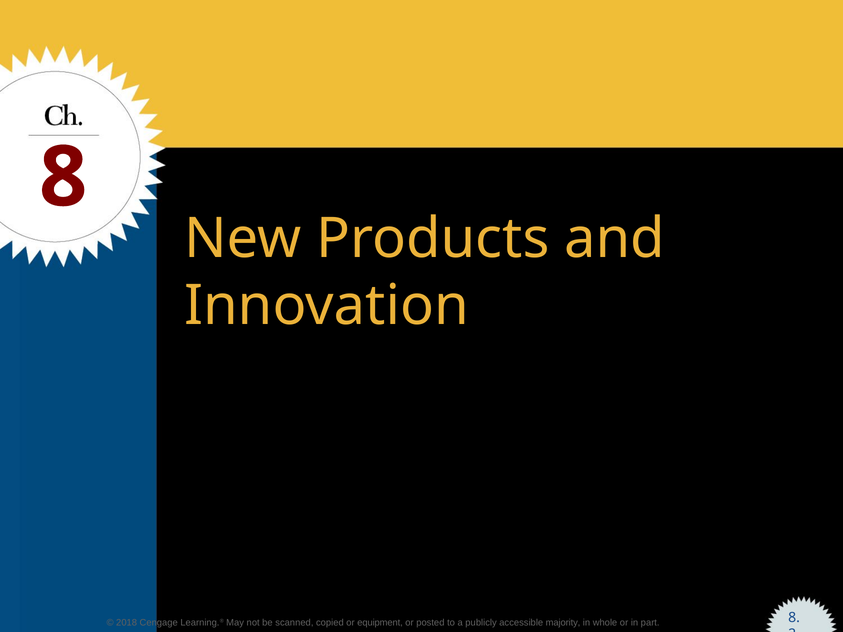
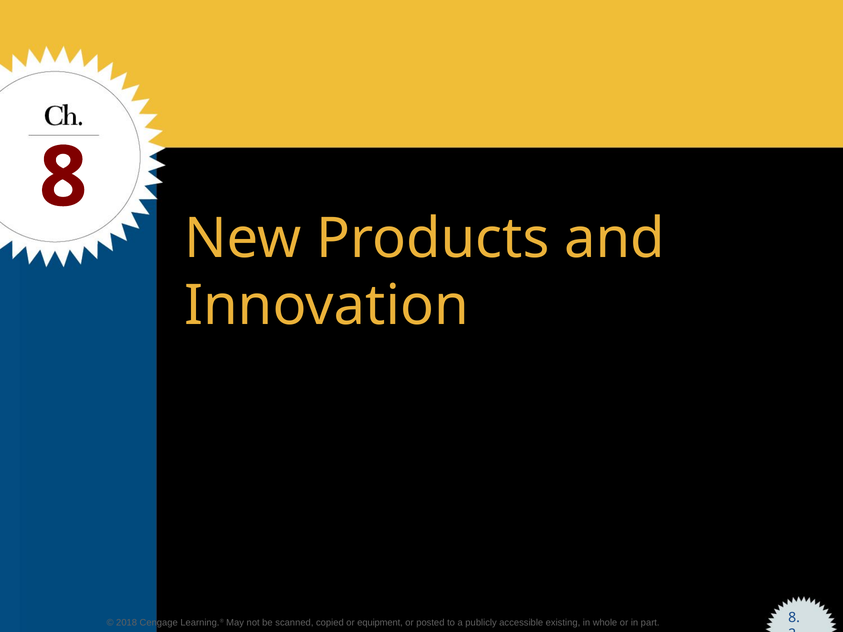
majority: majority -> existing
